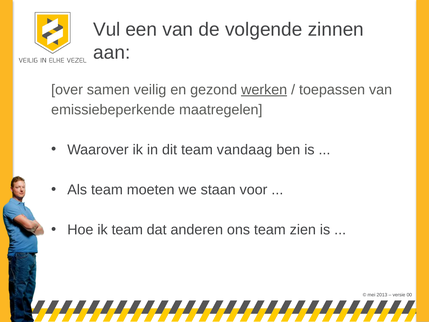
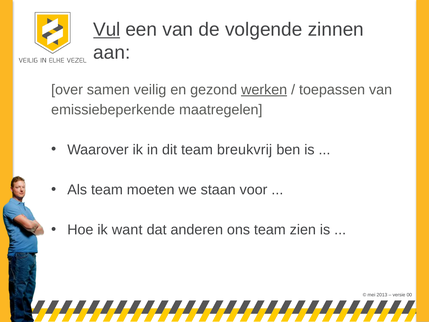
Vul underline: none -> present
vandaag: vandaag -> breukvrij
ik team: team -> want
